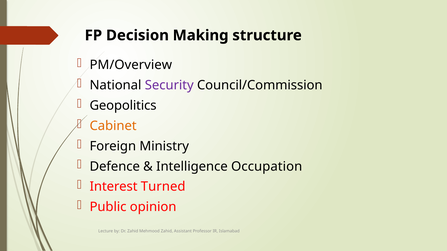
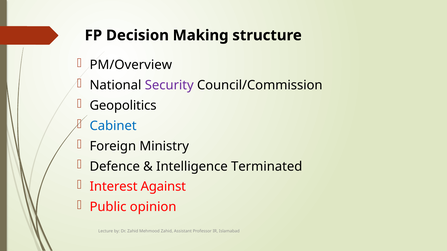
Cabinet colour: orange -> blue
Occupation: Occupation -> Terminated
Turned: Turned -> Against
